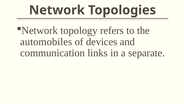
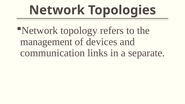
automobiles: automobiles -> management
